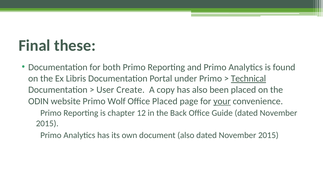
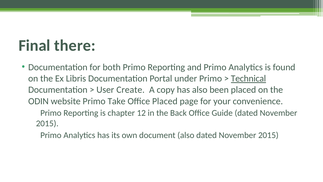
these: these -> there
Wolf: Wolf -> Take
your underline: present -> none
